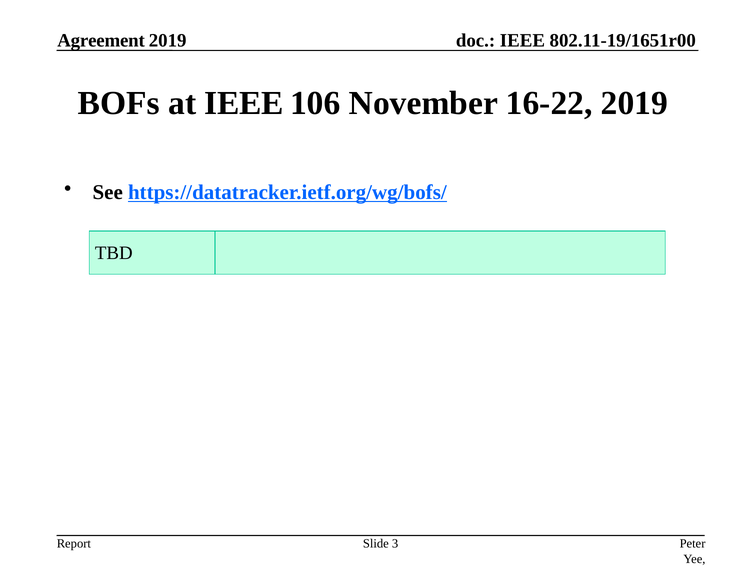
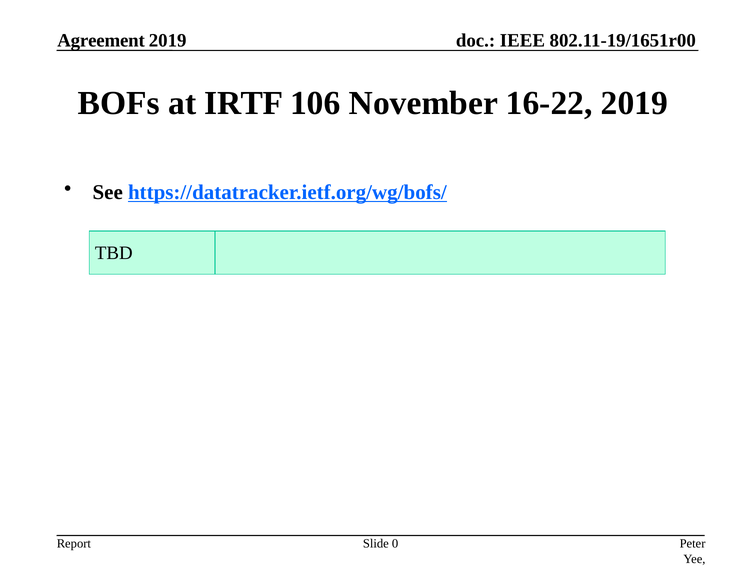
at IEEE: IEEE -> IRTF
3: 3 -> 0
